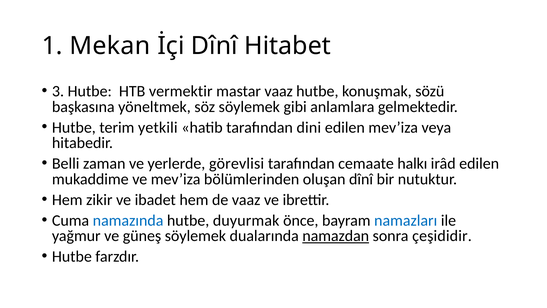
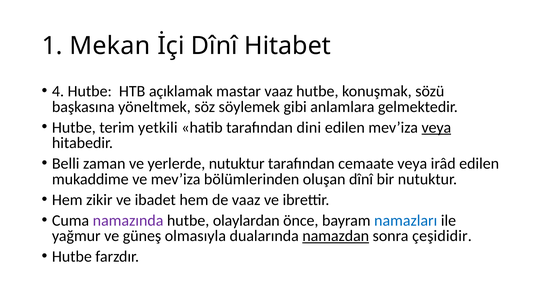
3: 3 -> 4
vermektir: vermektir -> açıklamak
veya at (436, 127) underline: none -> present
yerlerde görevlisi: görevlisi -> nutuktur
cemaate halkı: halkı -> veya
namazında colour: blue -> purple
duyurmak: duyurmak -> olaylardan
güneş söylemek: söylemek -> olmasıyla
